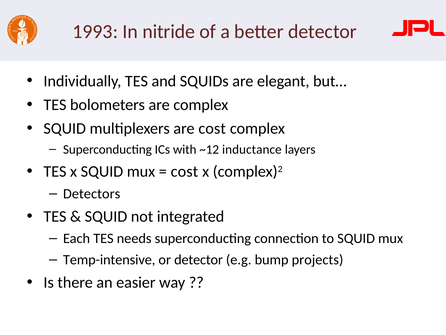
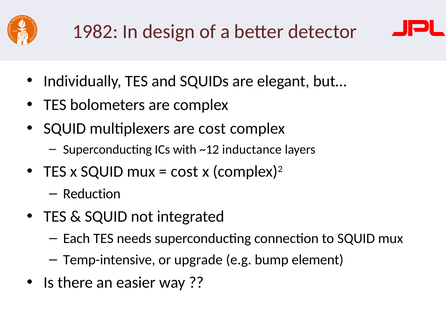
1993: 1993 -> 1982
nitride: nitride -> design
Detectors: Detectors -> Reduction
or detector: detector -> upgrade
projects: projects -> element
